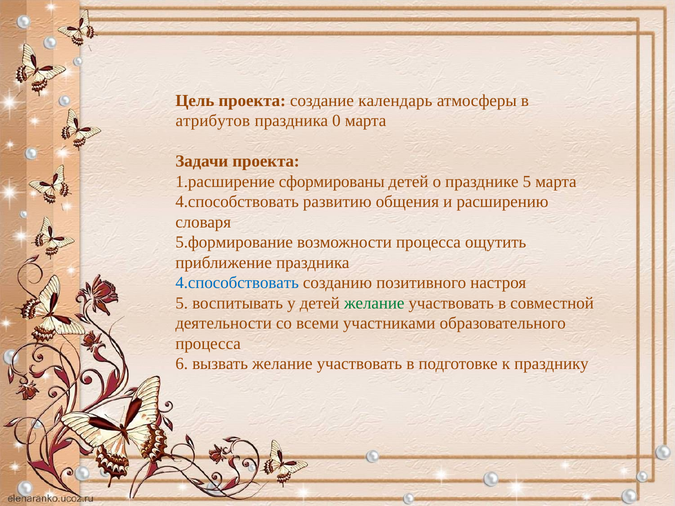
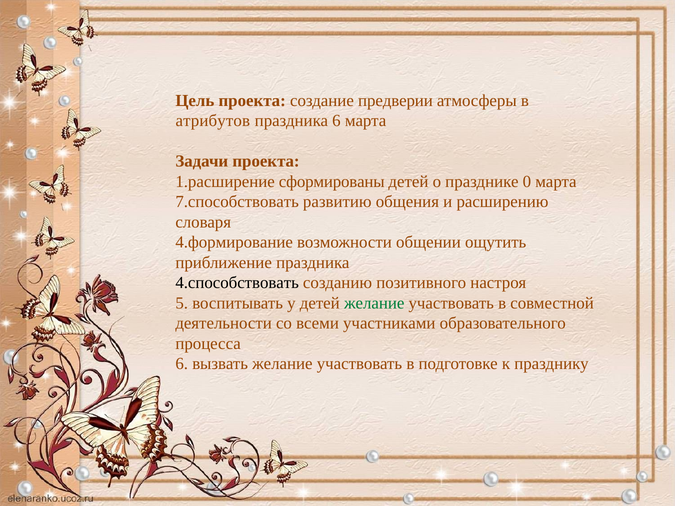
календарь: календарь -> предверии
праздника 0: 0 -> 6
празднике 5: 5 -> 0
4.способствовать at (237, 202): 4.способствовать -> 7.способствовать
5.формирование: 5.формирование -> 4.формирование
возможности процесса: процесса -> общении
4.способствовать at (237, 283) colour: blue -> black
